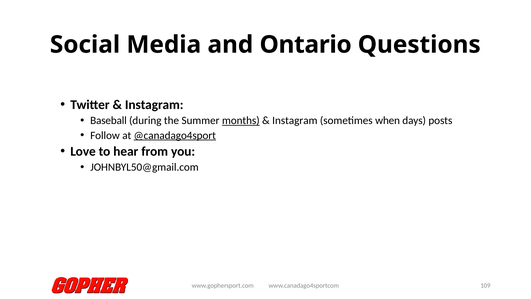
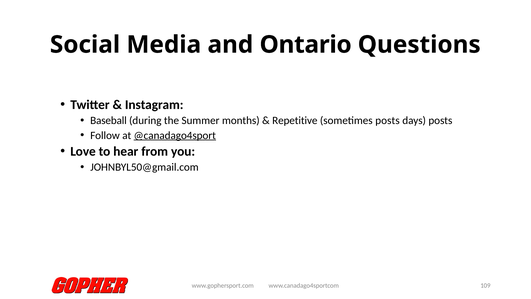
months underline: present -> none
Instagram at (295, 121): Instagram -> Repetitive
sometimes when: when -> posts
